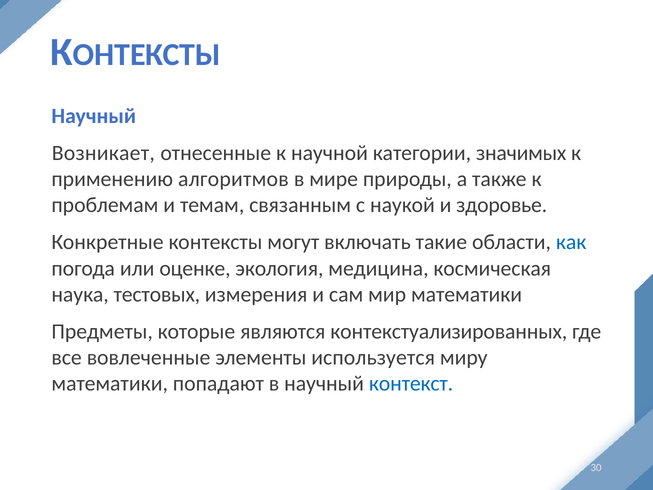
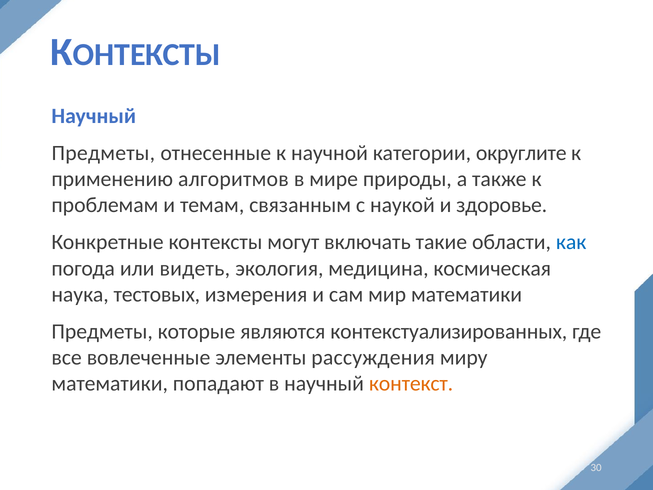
Возникает at (103, 153): Возникает -> Предметы
значимых: значимых -> округлите
оценке: оценке -> видеть
используется: используется -> рассуждения
контекст colour: blue -> orange
